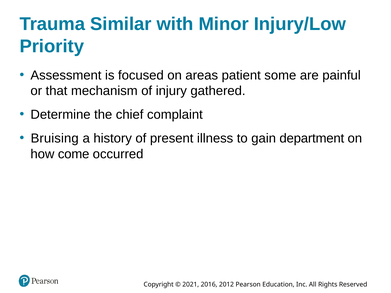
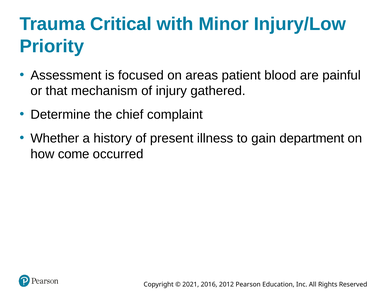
Similar: Similar -> Critical
some: some -> blood
Bruising: Bruising -> Whether
